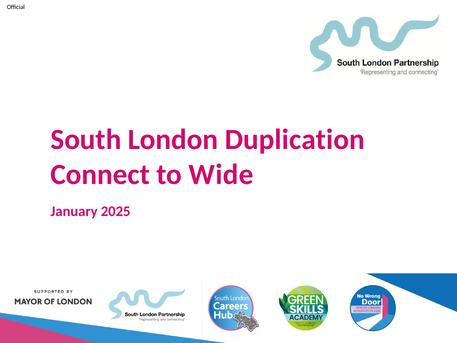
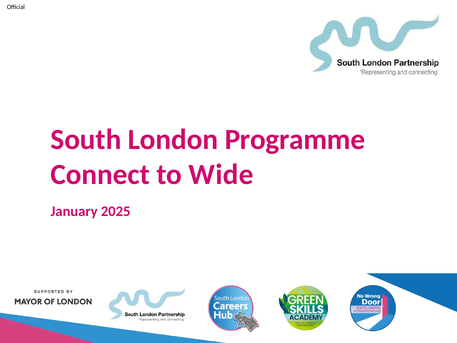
Duplication: Duplication -> Programme
